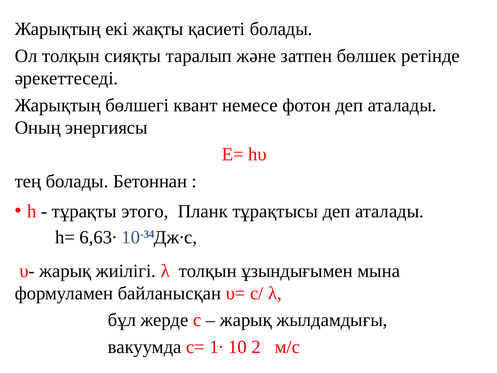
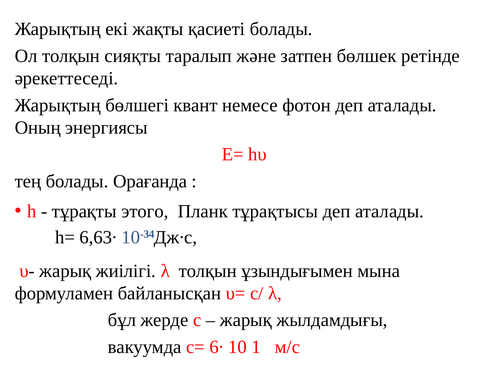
Бетоннан: Бетоннан -> Орағанда
1∙: 1∙ -> 6∙
2: 2 -> 1
